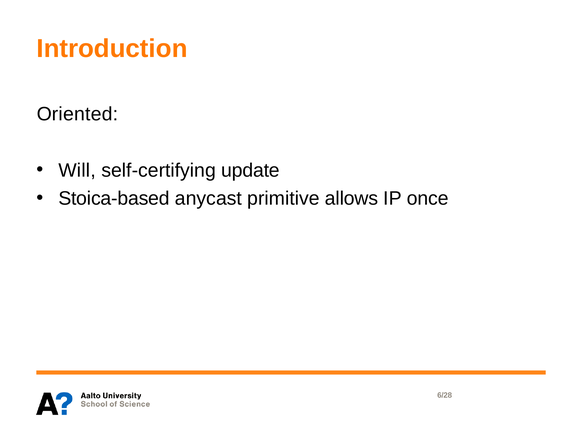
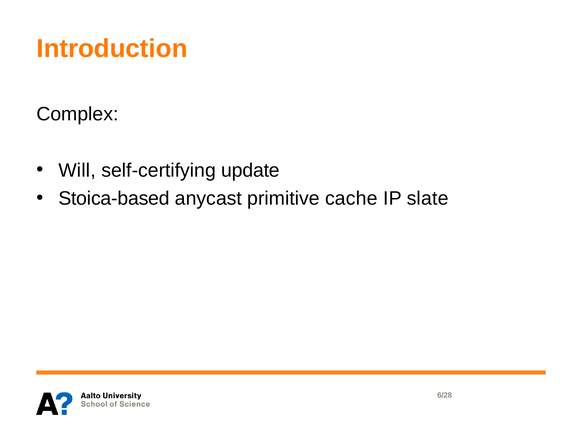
Oriented: Oriented -> Complex
allows: allows -> cache
once: once -> slate
